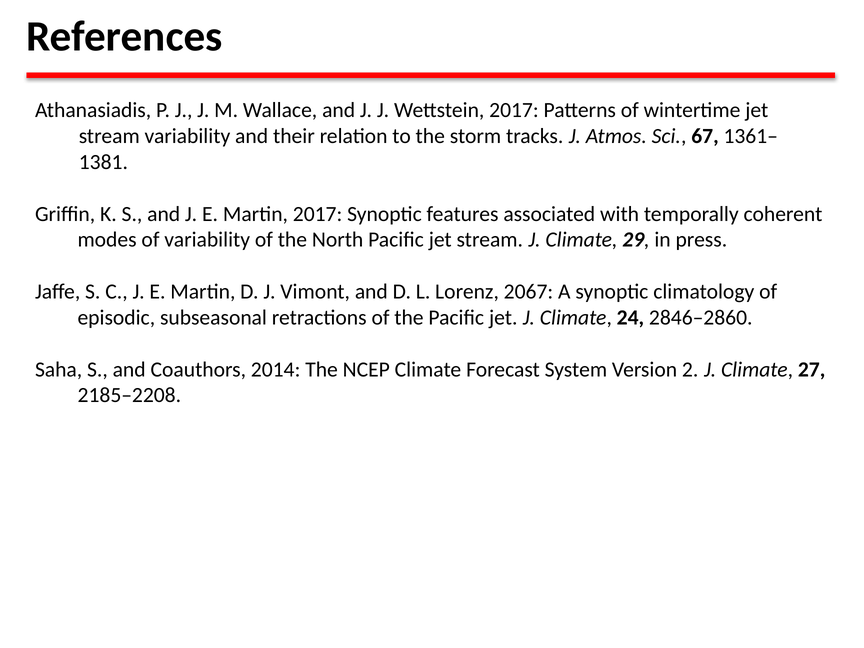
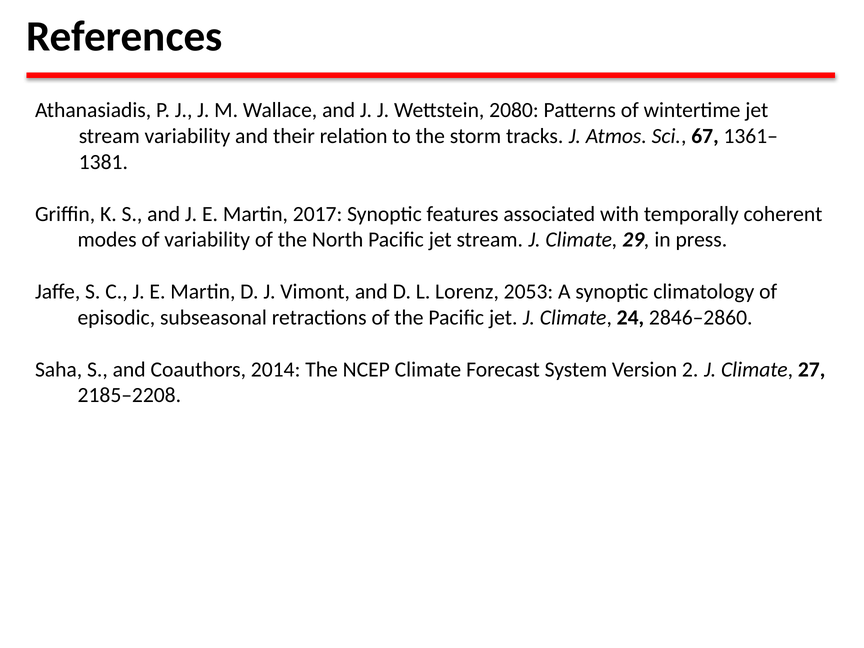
Wettstein 2017: 2017 -> 2080
2067: 2067 -> 2053
